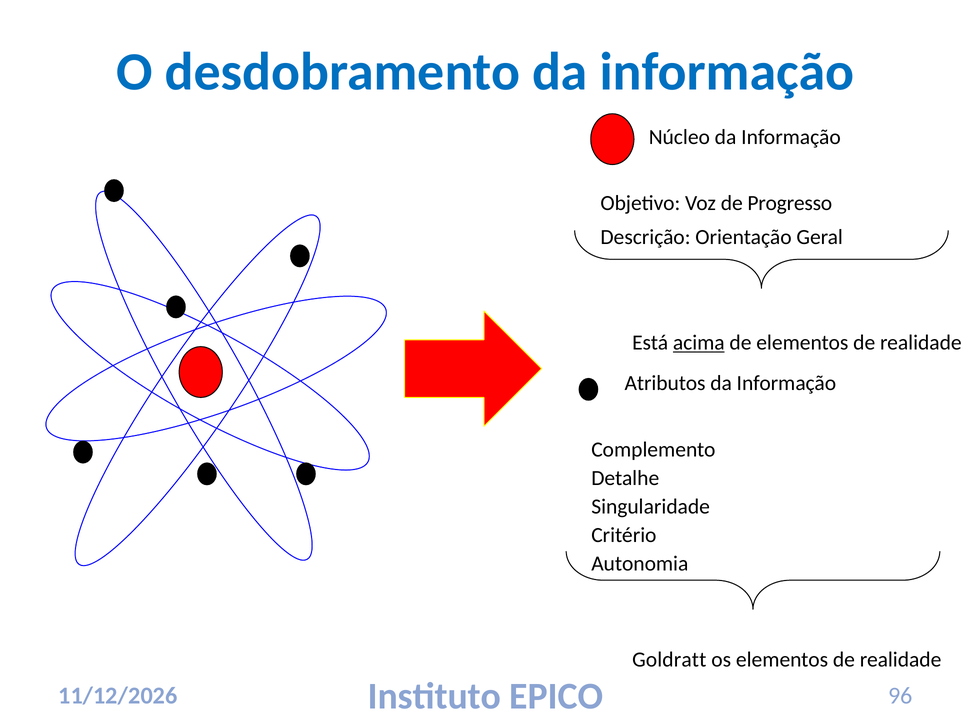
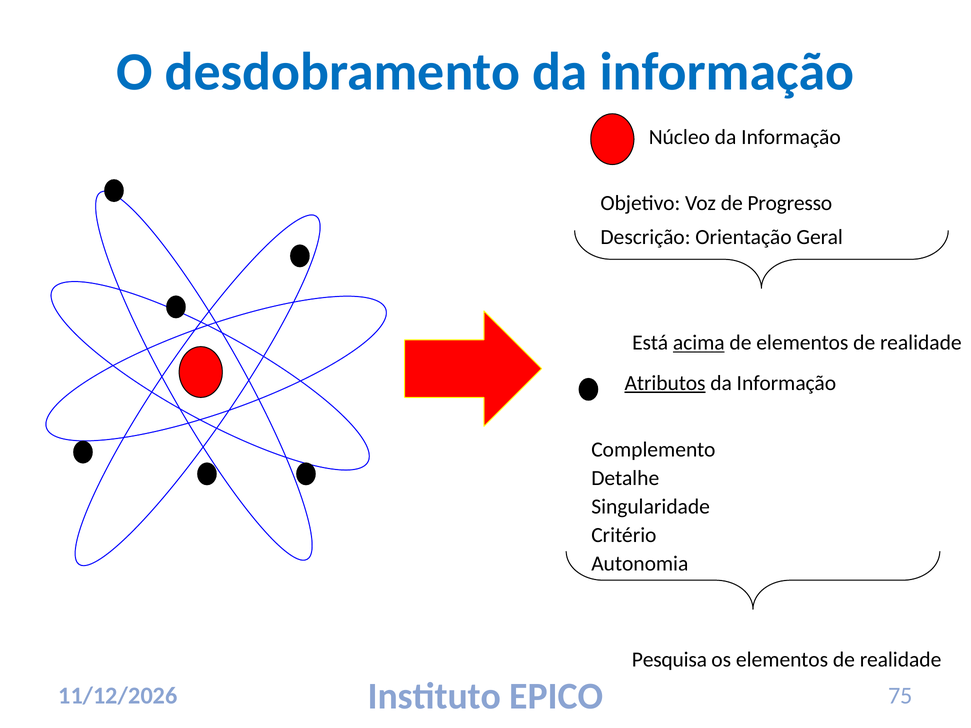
Atributos underline: none -> present
Goldratt: Goldratt -> Pesquisa
96: 96 -> 75
